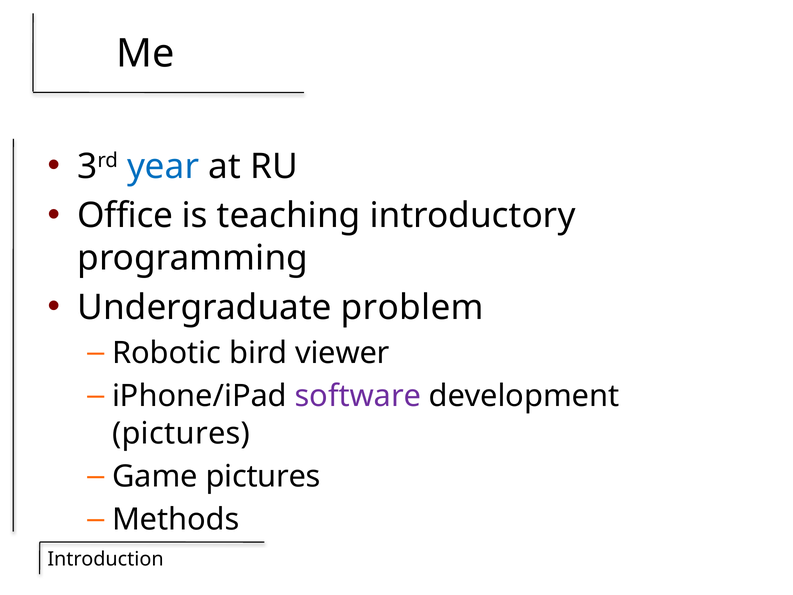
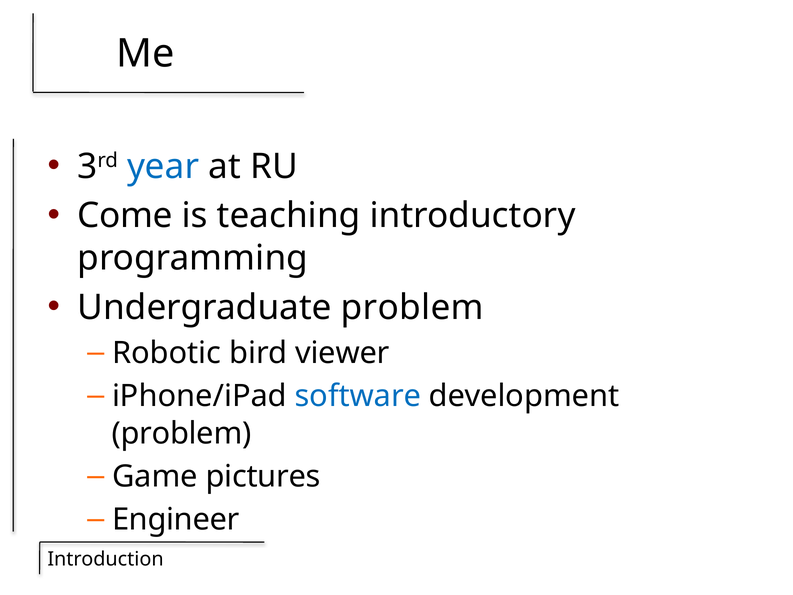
Office: Office -> Come
software colour: purple -> blue
pictures at (181, 433): pictures -> problem
Methods: Methods -> Engineer
